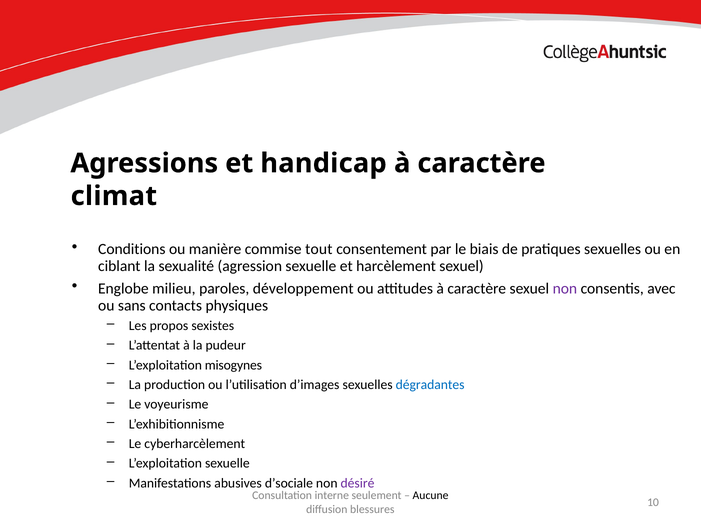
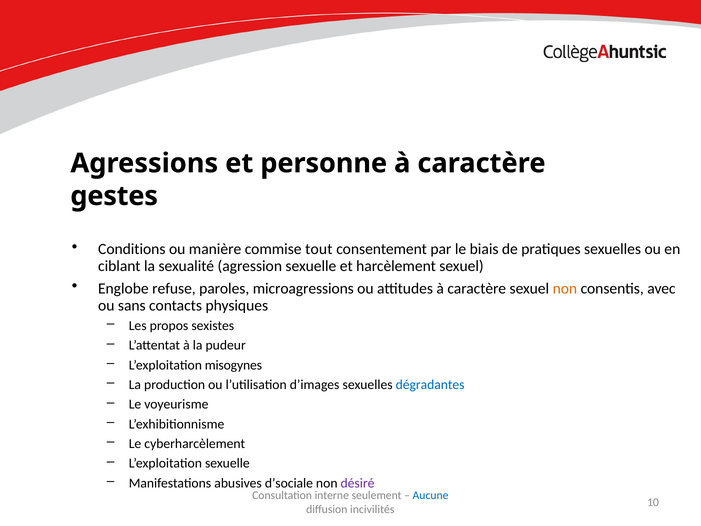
handicap: handicap -> personne
climat: climat -> gestes
milieu: milieu -> refuse
développement: développement -> microagressions
non at (565, 288) colour: purple -> orange
Aucune colour: black -> blue
blessures: blessures -> incivilités
